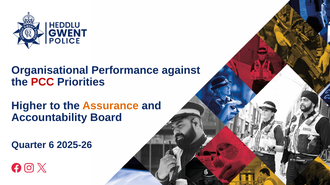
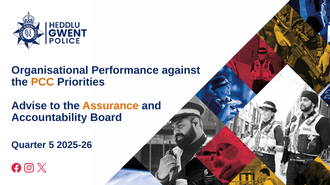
PCC colour: red -> orange
Higher: Higher -> Advise
6: 6 -> 5
